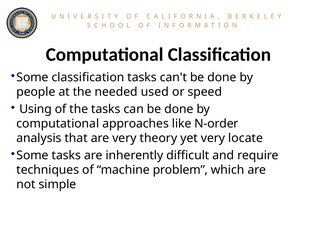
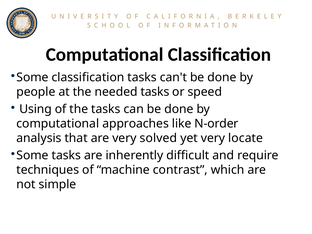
needed used: used -> tasks
theory: theory -> solved
problem: problem -> contrast
